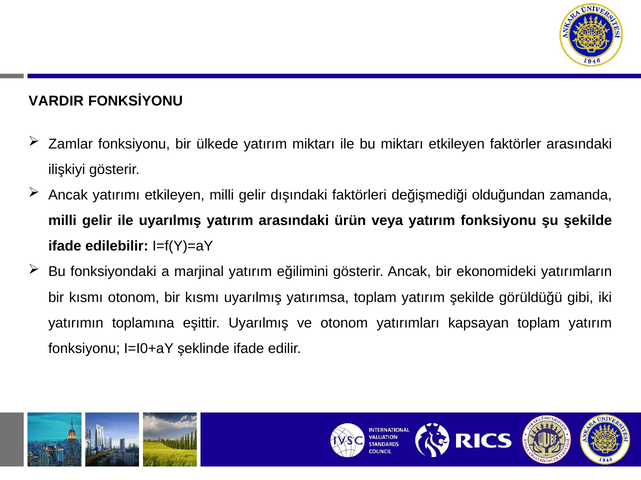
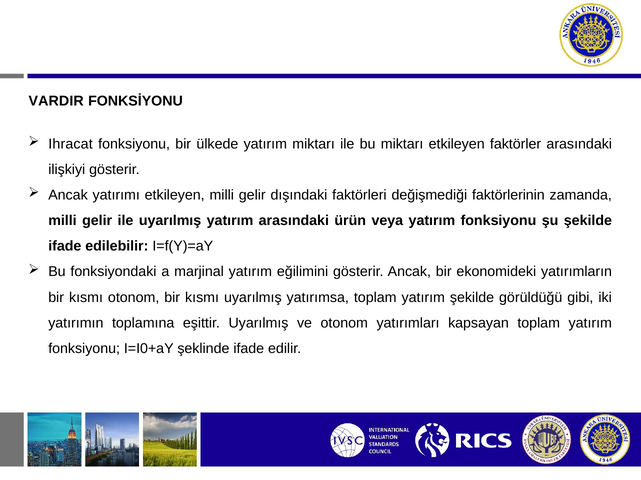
Zamlar: Zamlar -> Ihracat
olduğundan: olduğundan -> faktörlerinin
